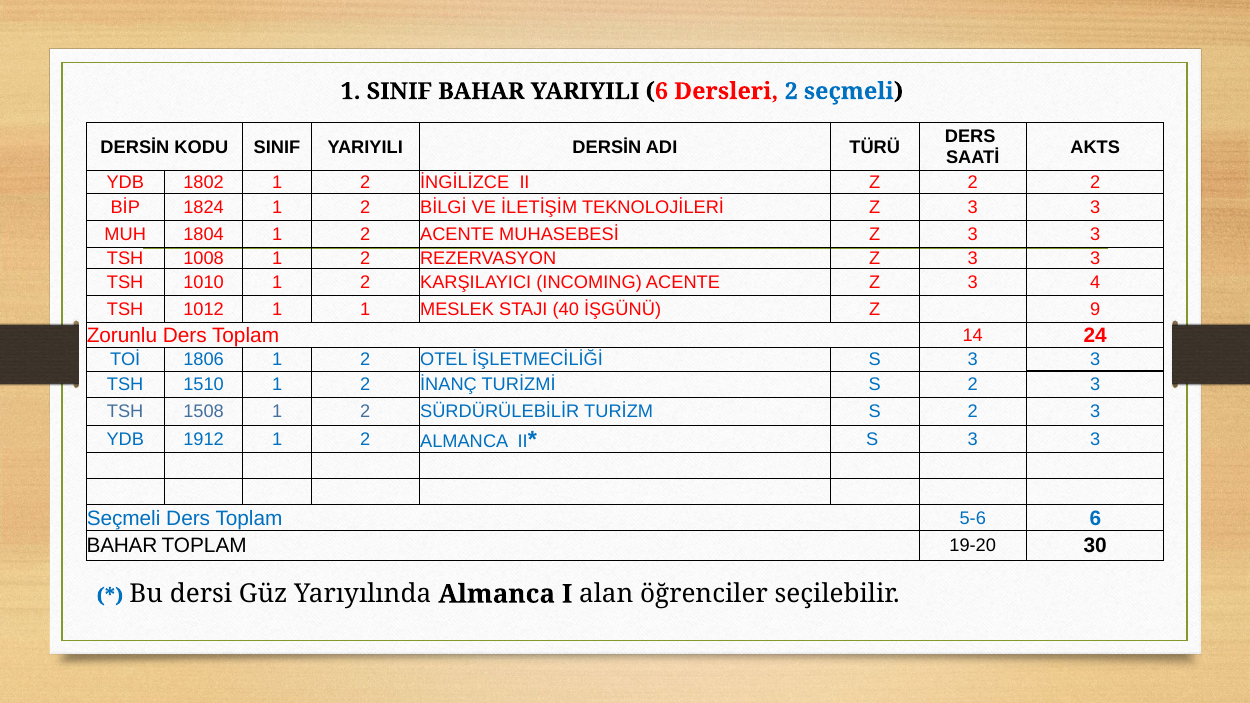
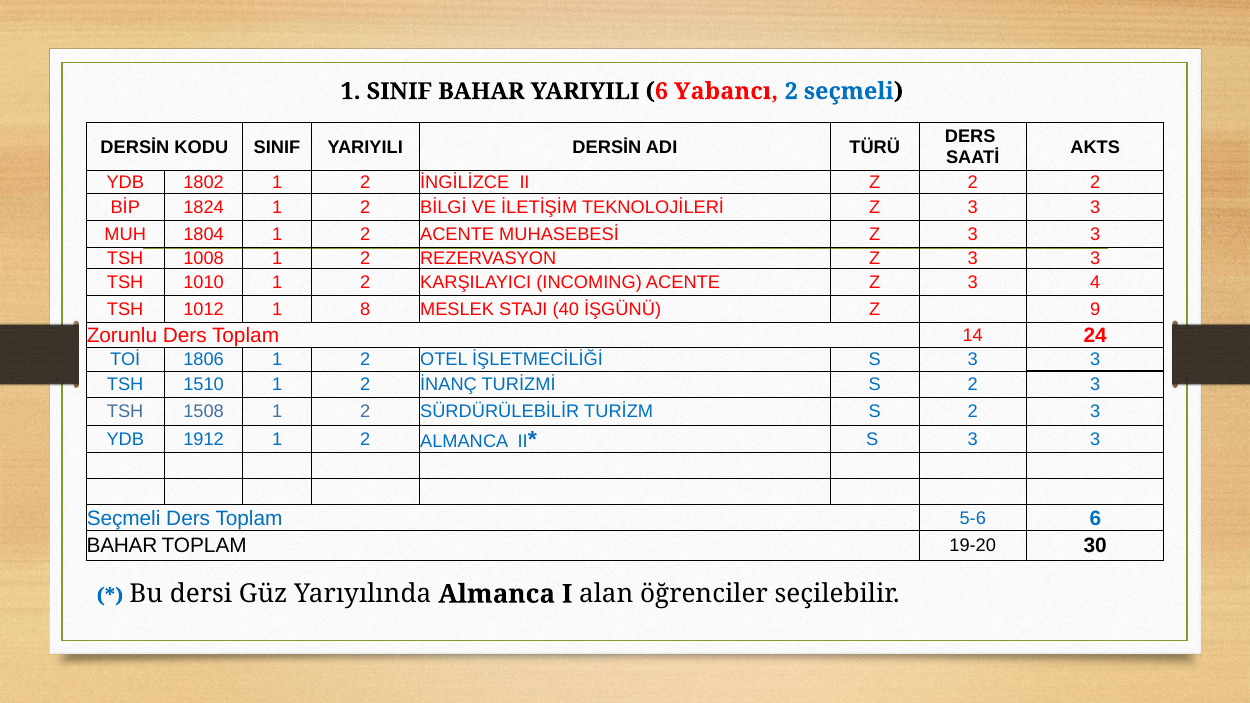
Dersleri: Dersleri -> Yabancı
1 1: 1 -> 8
